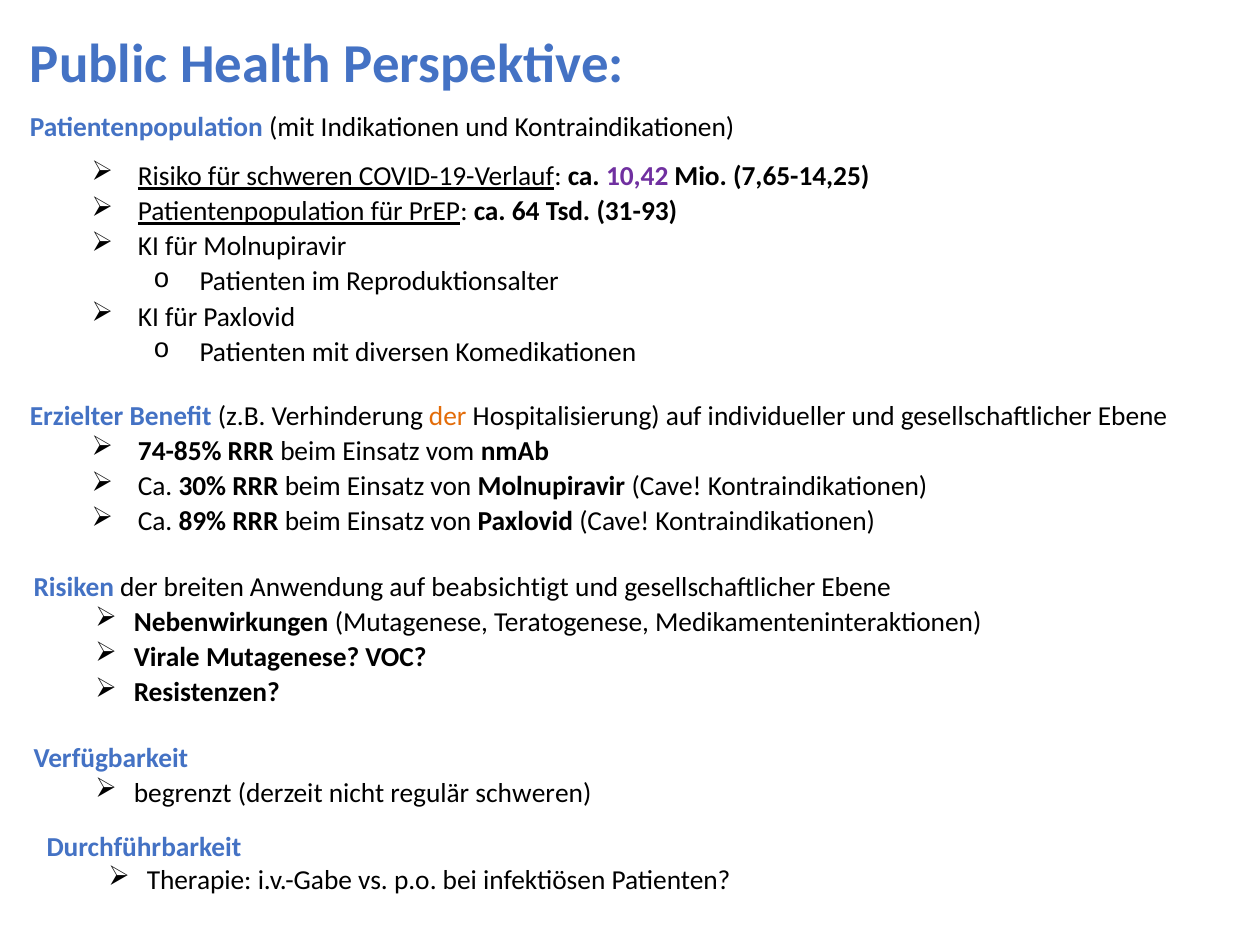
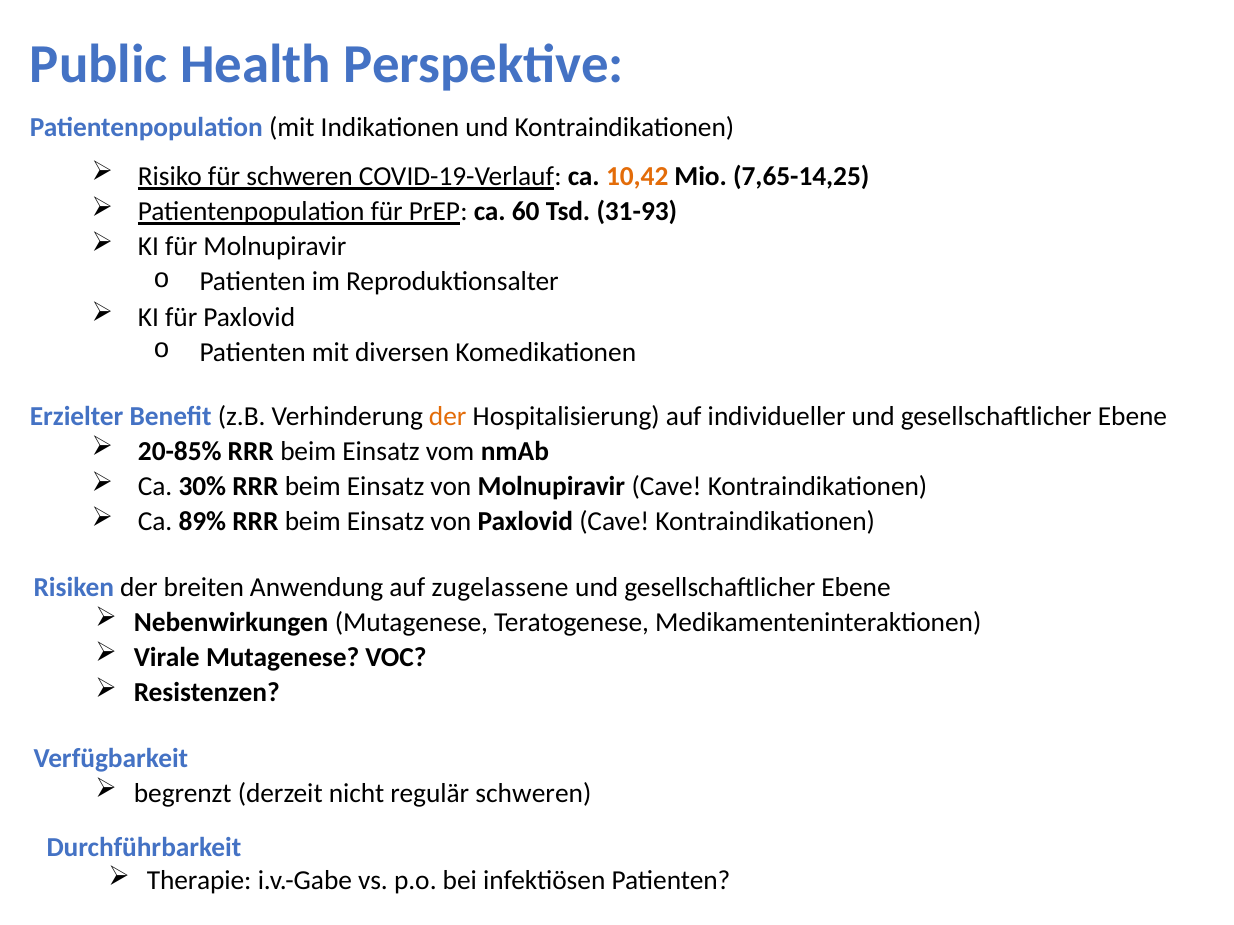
10,42 colour: purple -> orange
64: 64 -> 60
74-85%: 74-85% -> 20-85%
beabsichtigt: beabsichtigt -> zugelassene
